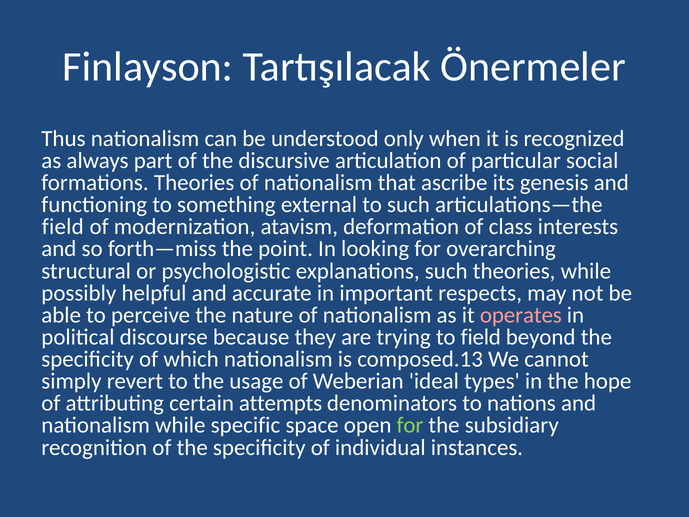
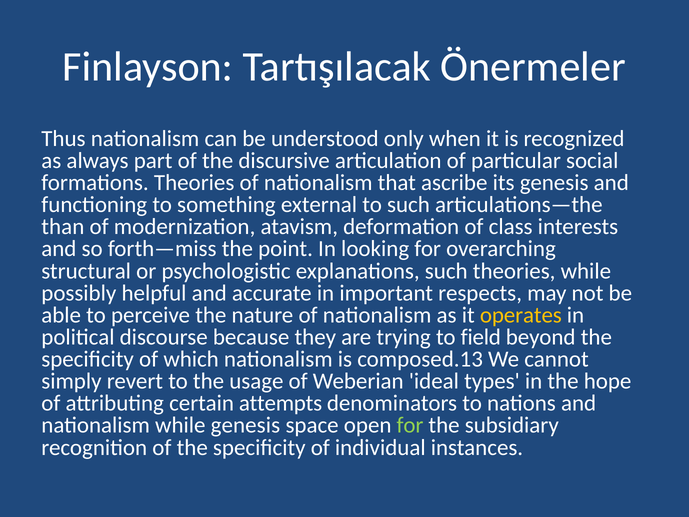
field at (63, 227): field -> than
operates colour: pink -> yellow
while specific: specific -> genesis
